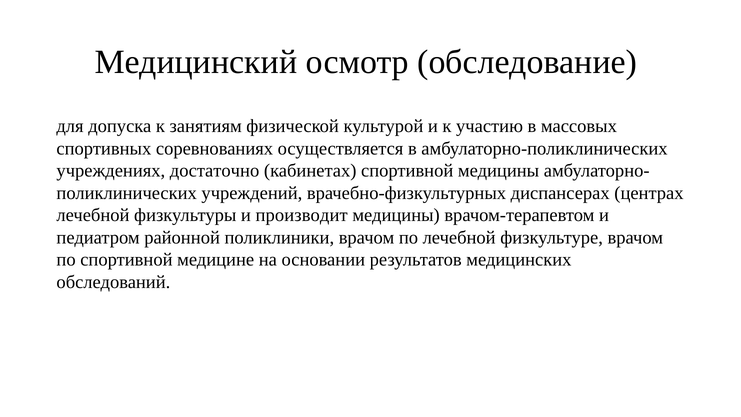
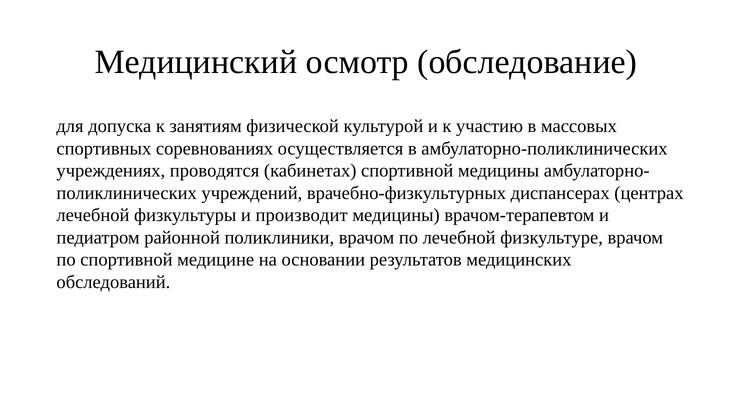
достаточно: достаточно -> проводятся
